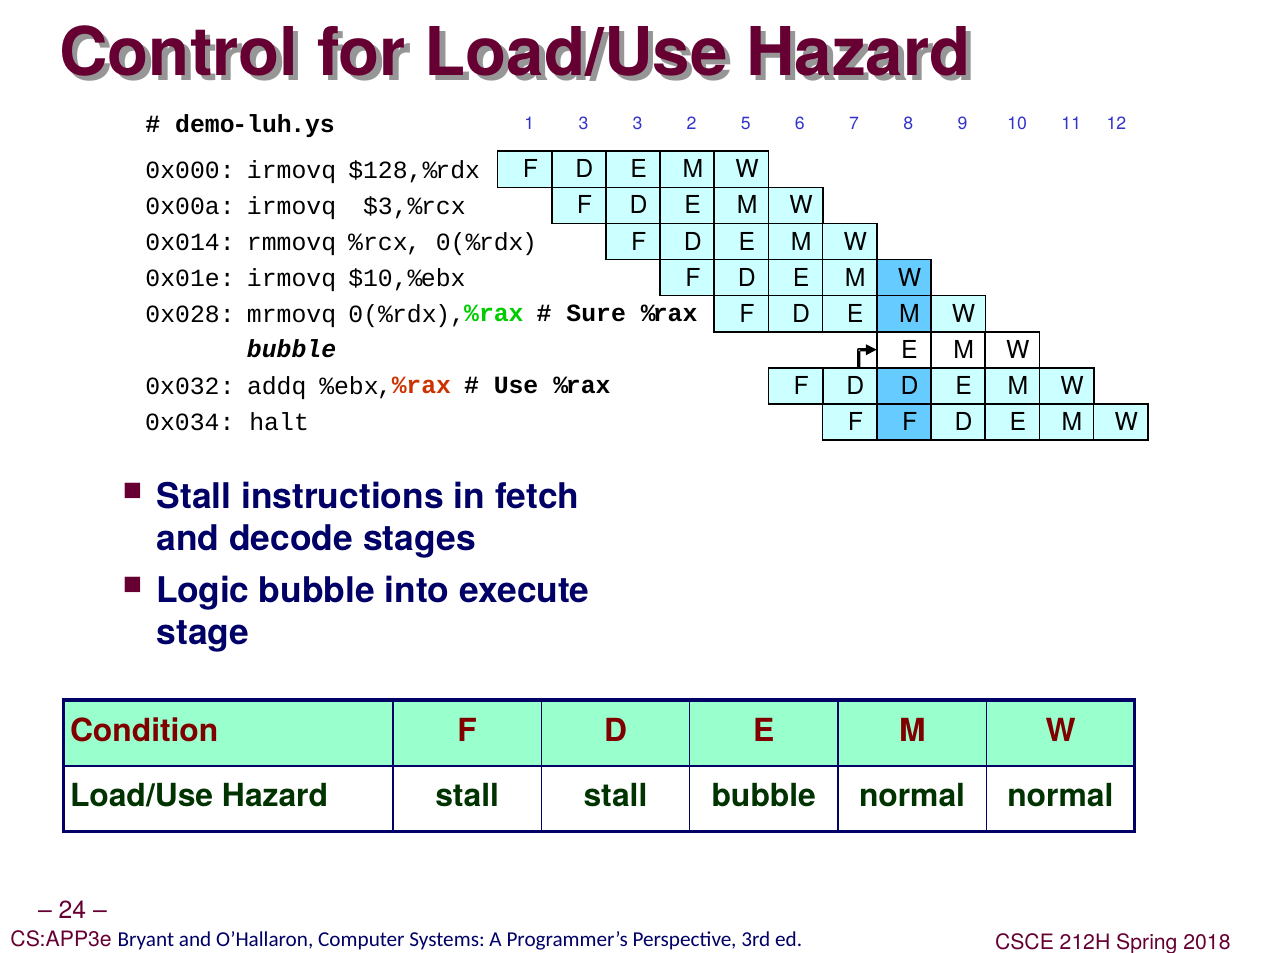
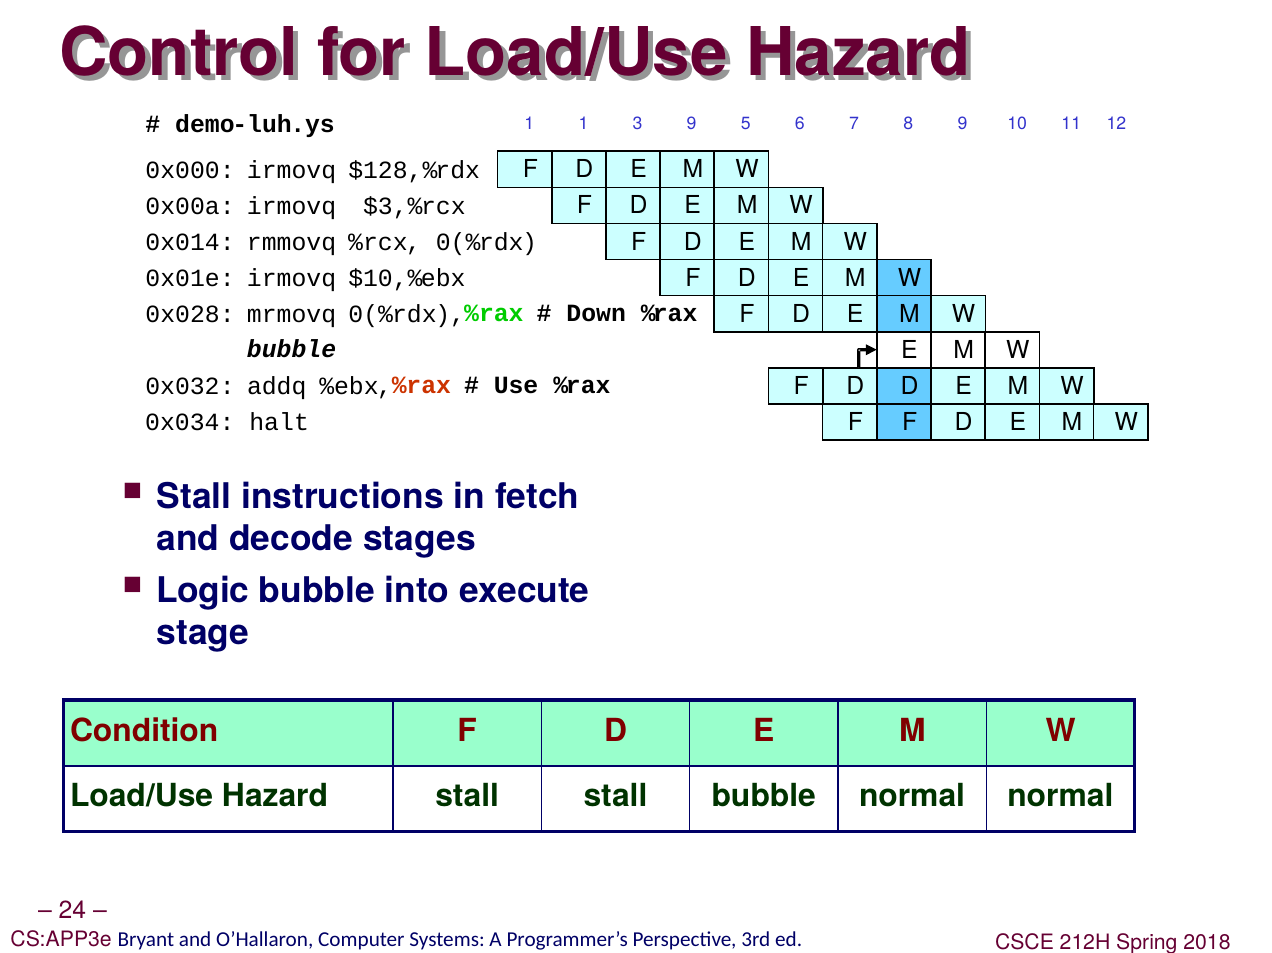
1 3: 3 -> 1
3 2: 2 -> 9
Sure: Sure -> Down
